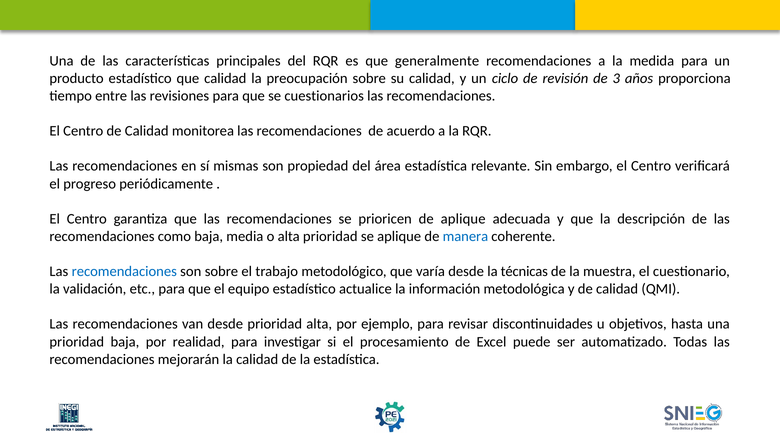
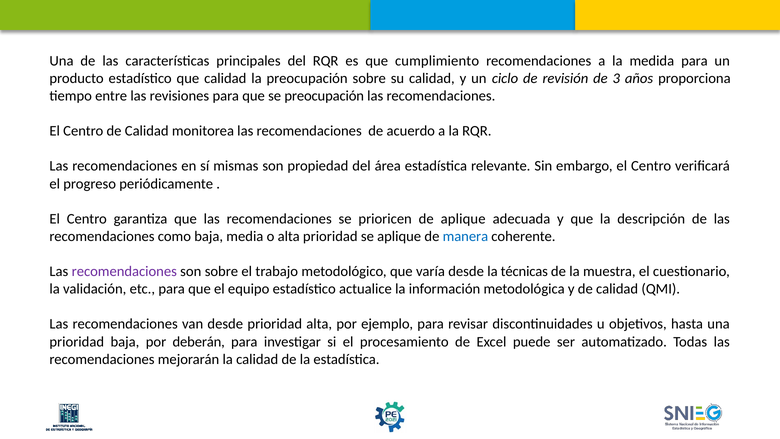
generalmente: generalmente -> cumplimiento
se cuestionarios: cuestionarios -> preocupación
recomendaciones at (124, 271) colour: blue -> purple
realidad: realidad -> deberán
